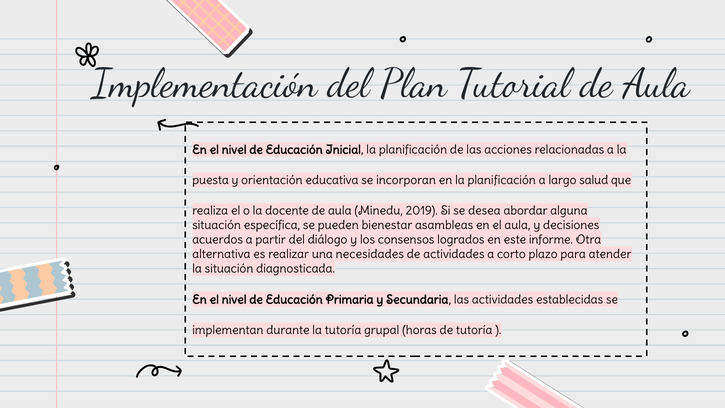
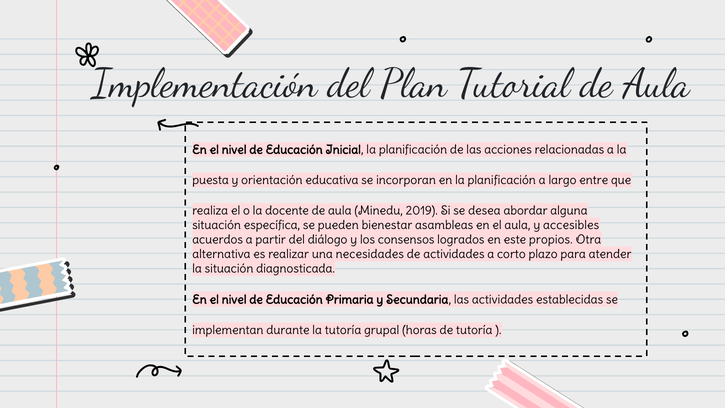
salud: salud -> entre
decisiones: decisiones -> accesibles
informe: informe -> propios
